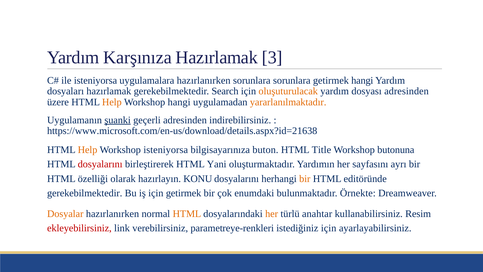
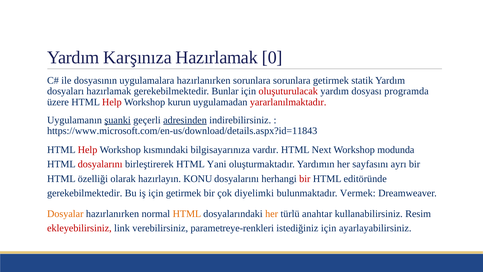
3: 3 -> 0
ile isteniyorsa: isteniyorsa -> dosyasının
getirmek hangi: hangi -> statik
Search: Search -> Bunlar
oluşuturulacak colour: orange -> red
dosyası adresinden: adresinden -> programda
Help at (112, 102) colour: orange -> red
Workshop hangi: hangi -> kurun
yararlanılmaktadır colour: orange -> red
adresinden at (185, 120) underline: none -> present
https://www.microsoft.com/en-us/download/details.aspx?id=21638: https://www.microsoft.com/en-us/download/details.aspx?id=21638 -> https://www.microsoft.com/en-us/download/details.aspx?id=11843
Help at (88, 150) colour: orange -> red
Workshop isteniyorsa: isteniyorsa -> kısmındaki
buton: buton -> vardır
Title: Title -> Next
butonuna: butonuna -> modunda
bir at (305, 178) colour: orange -> red
enumdaki: enumdaki -> diyelimki
Örnekte: Örnekte -> Vermek
